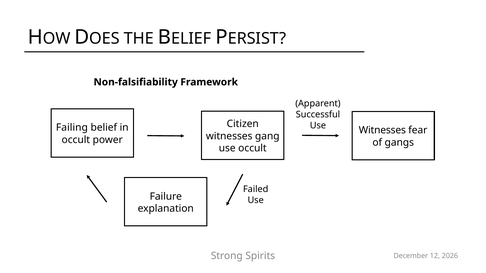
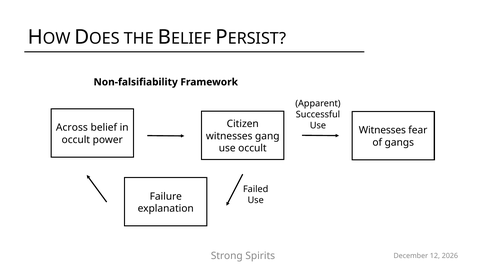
Failing: Failing -> Across
